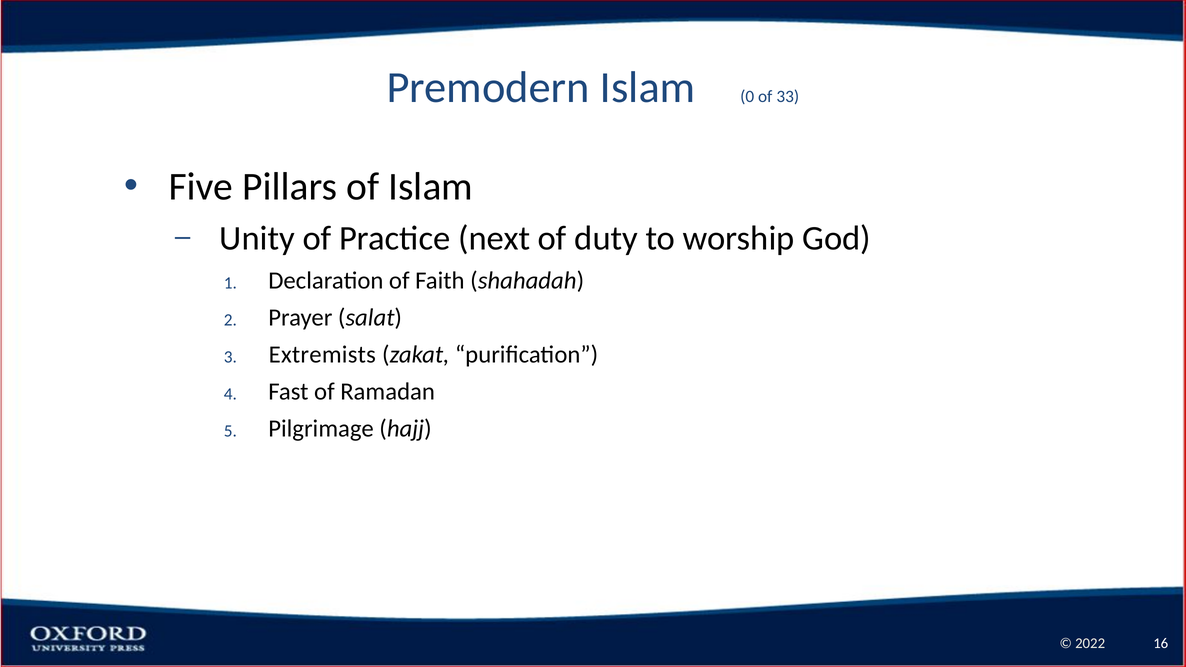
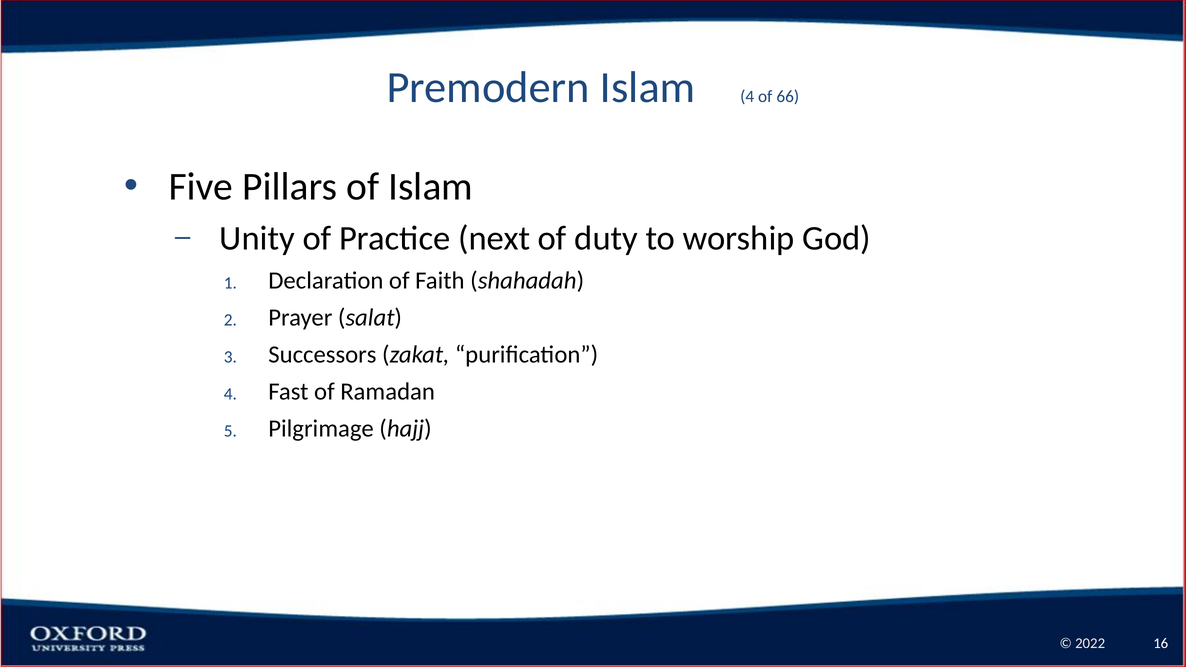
Islam 0: 0 -> 4
33: 33 -> 66
Extremists: Extremists -> Successors
